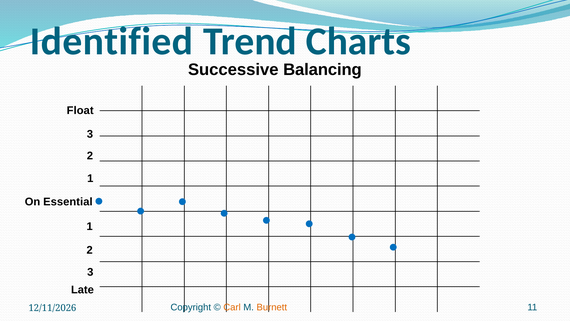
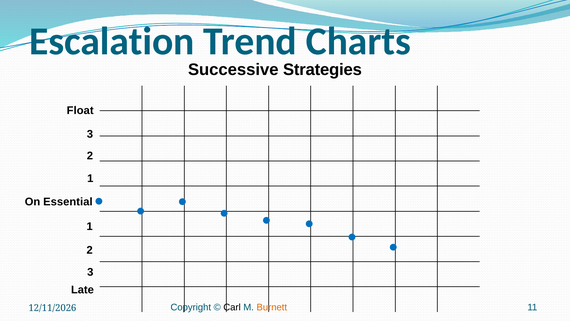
Identified: Identified -> Escalation
Balancing: Balancing -> Strategies
Carl colour: orange -> black
